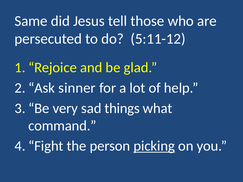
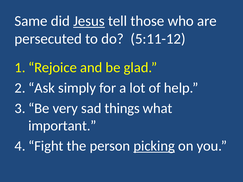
Jesus underline: none -> present
sinner: sinner -> simply
command: command -> important
